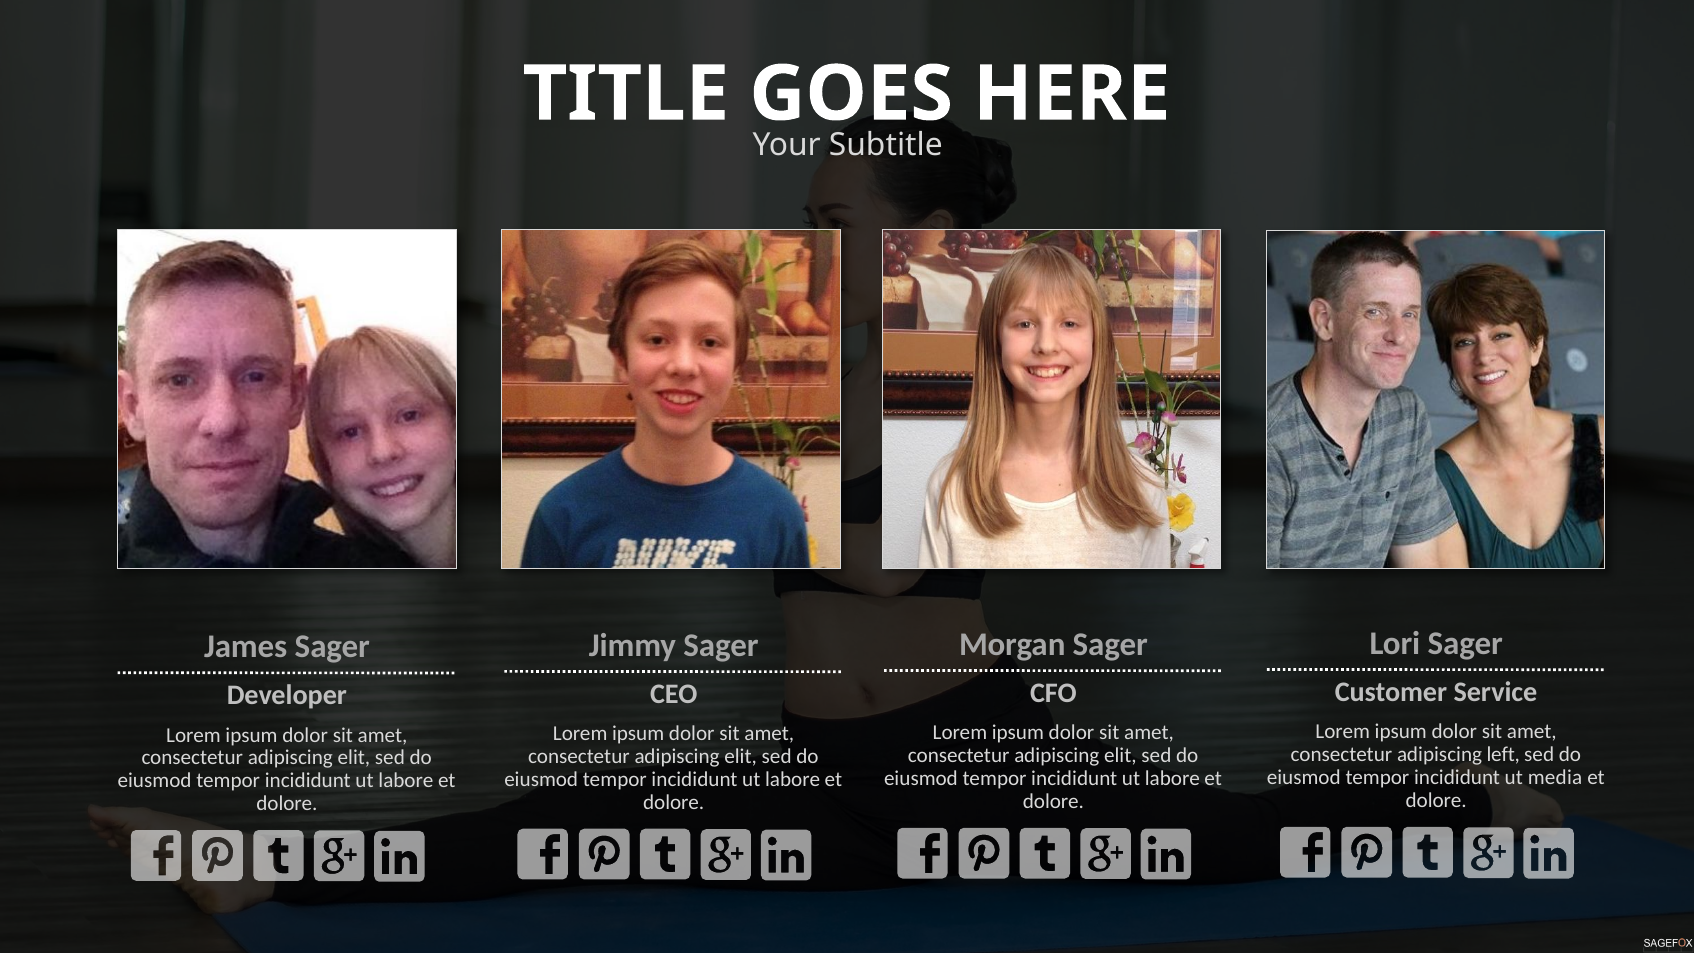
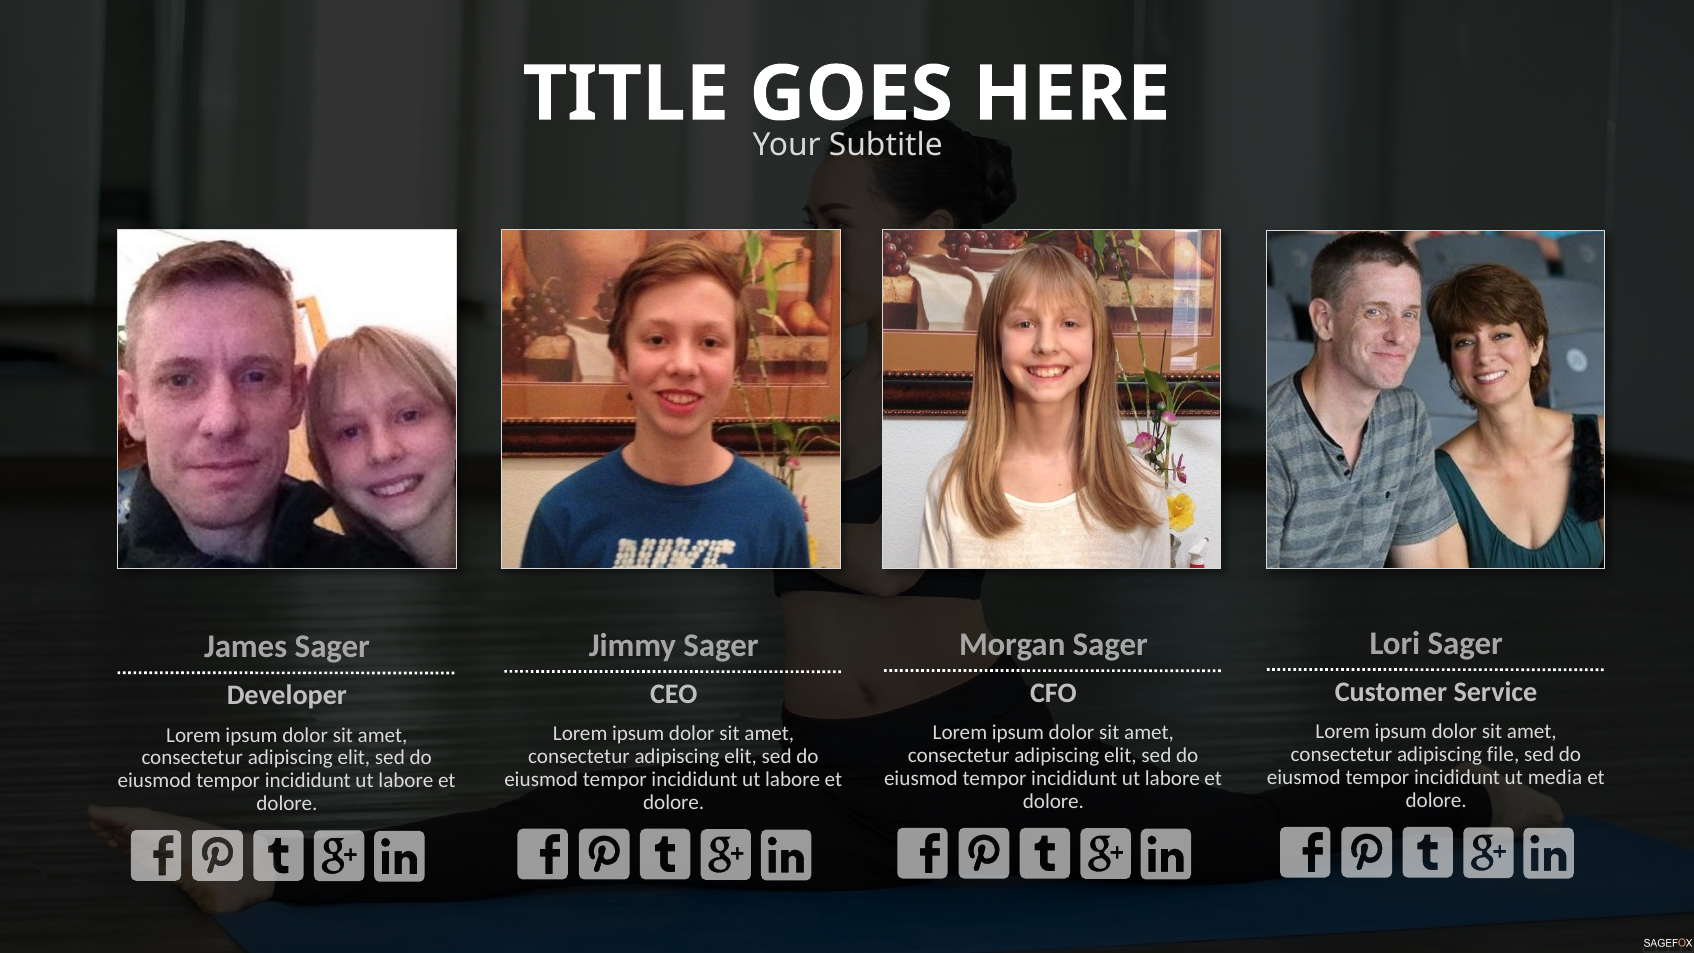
left: left -> file
